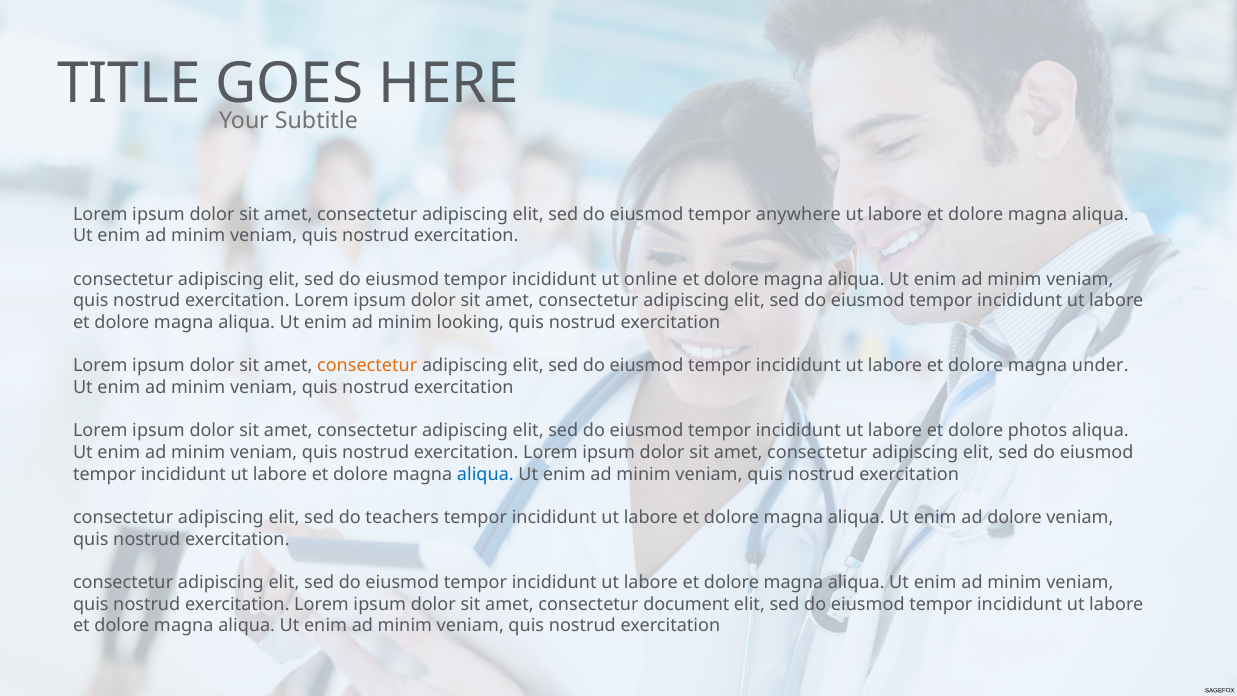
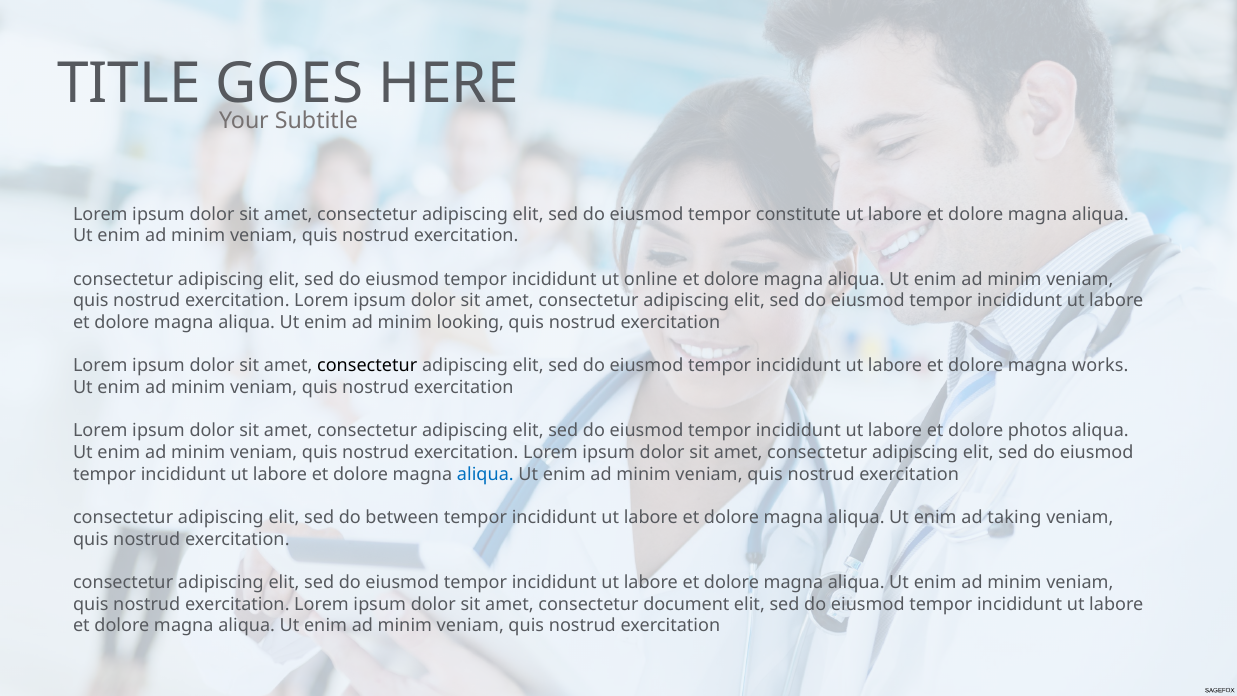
anywhere: anywhere -> constitute
consectetur at (367, 366) colour: orange -> black
under: under -> works
teachers: teachers -> between
ad dolore: dolore -> taking
